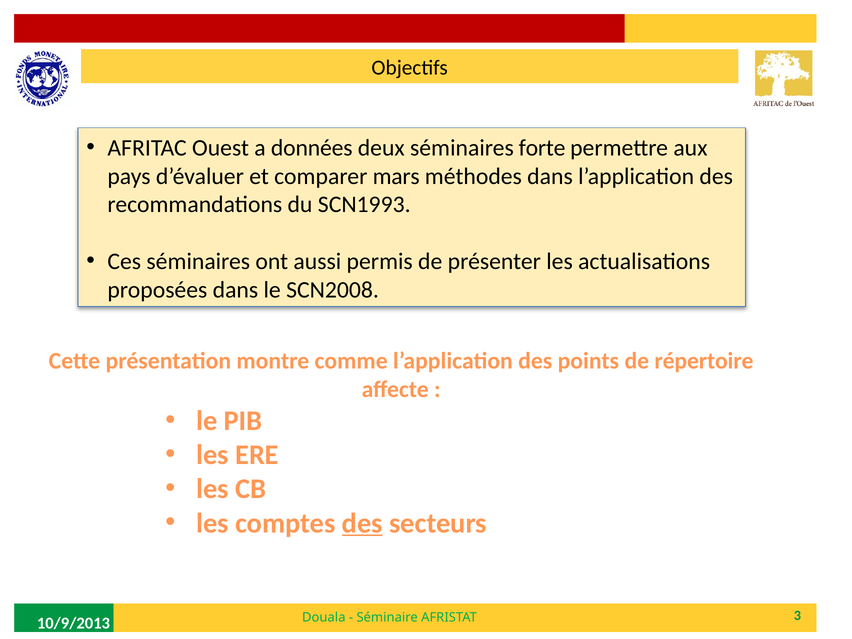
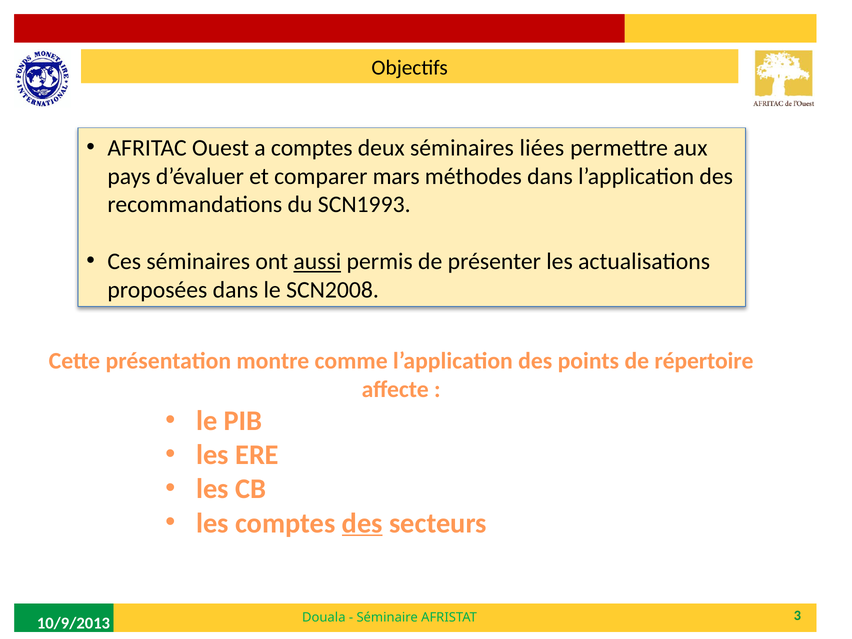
a données: données -> comptes
forte: forte -> liées
aussi underline: none -> present
